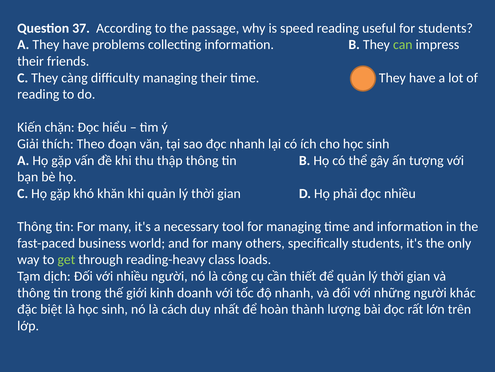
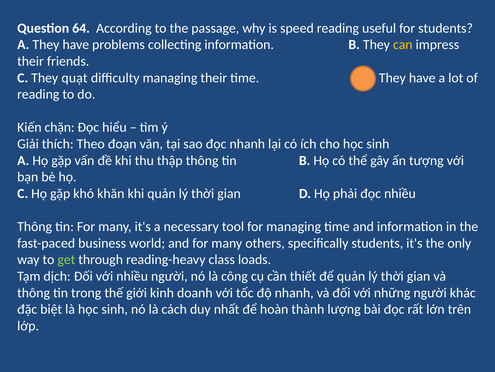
37: 37 -> 64
can colour: light green -> yellow
càng: càng -> quạt
